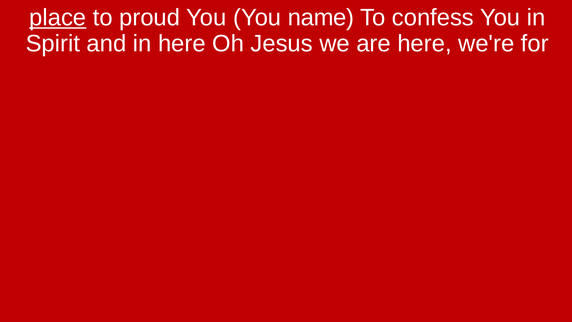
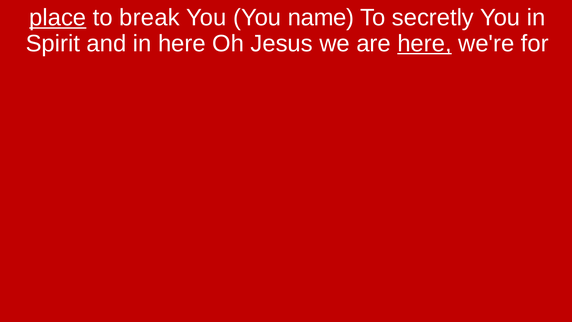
proud: proud -> break
confess: confess -> secretly
here at (425, 43) underline: none -> present
